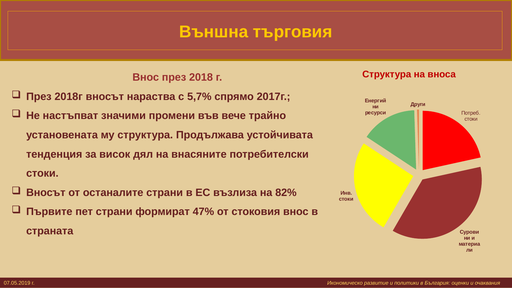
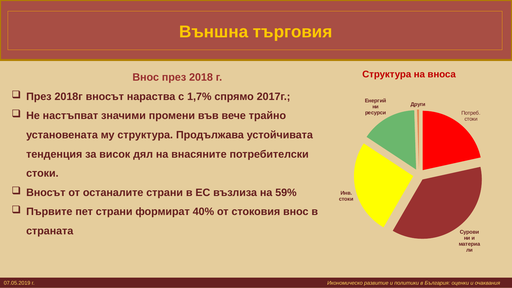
5,7%: 5,7% -> 1,7%
82%: 82% -> 59%
47%: 47% -> 40%
